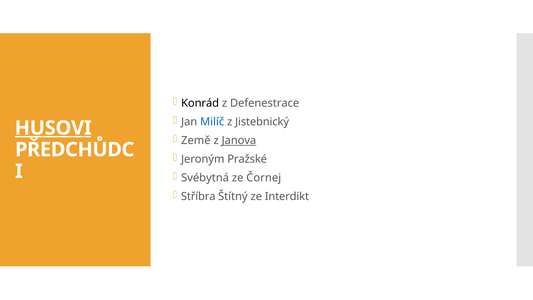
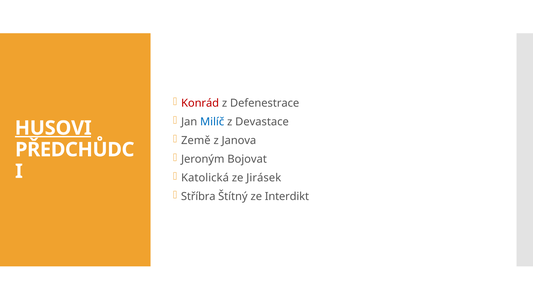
Konrád colour: black -> red
Jistebnický: Jistebnický -> Devastace
Janova underline: present -> none
Pražské: Pražské -> Bojovat
Svébytná: Svébytná -> Katolická
Čornej: Čornej -> Jirásek
